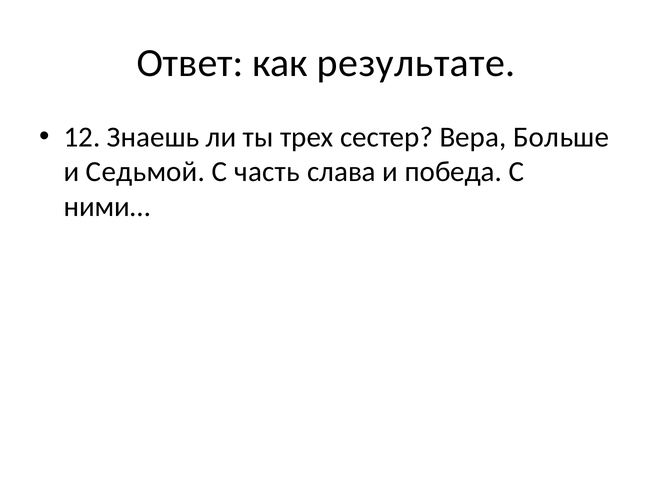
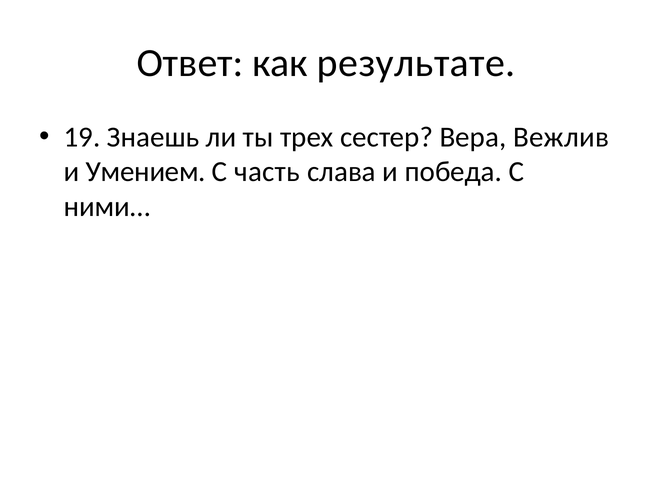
12: 12 -> 19
Больше: Больше -> Вежлив
Седьмой: Седьмой -> Умением
